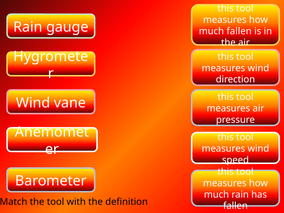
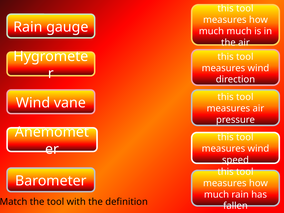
much fallen: fallen -> much
